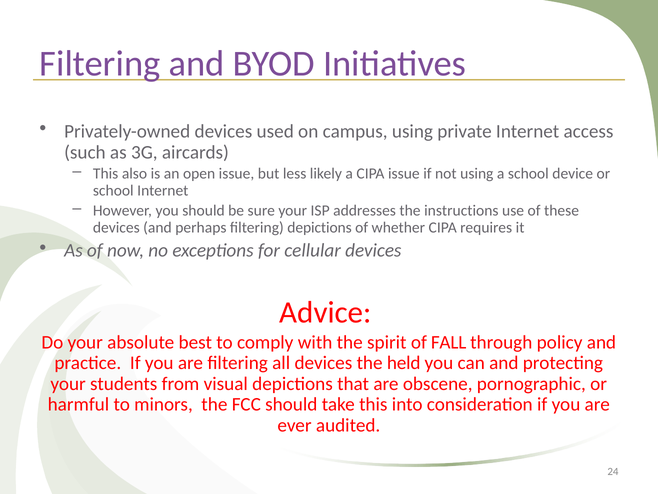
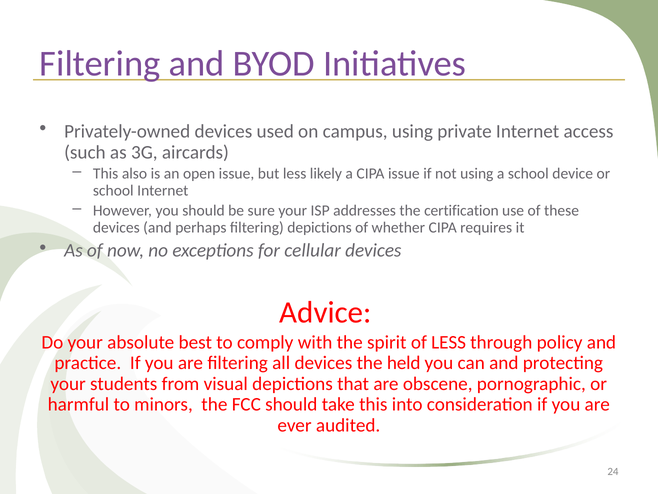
instructions: instructions -> certification
of FALL: FALL -> LESS
